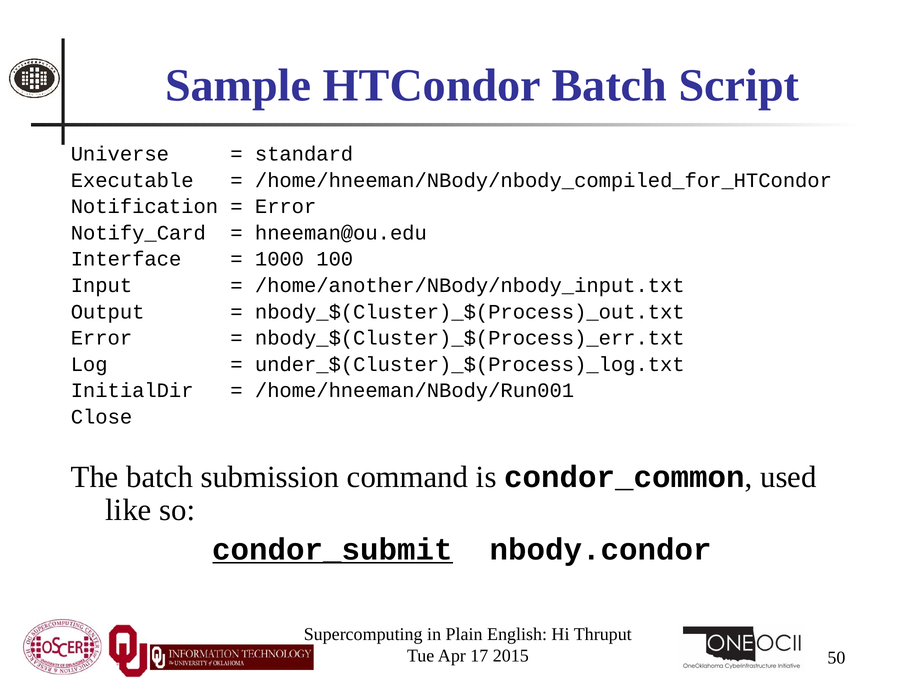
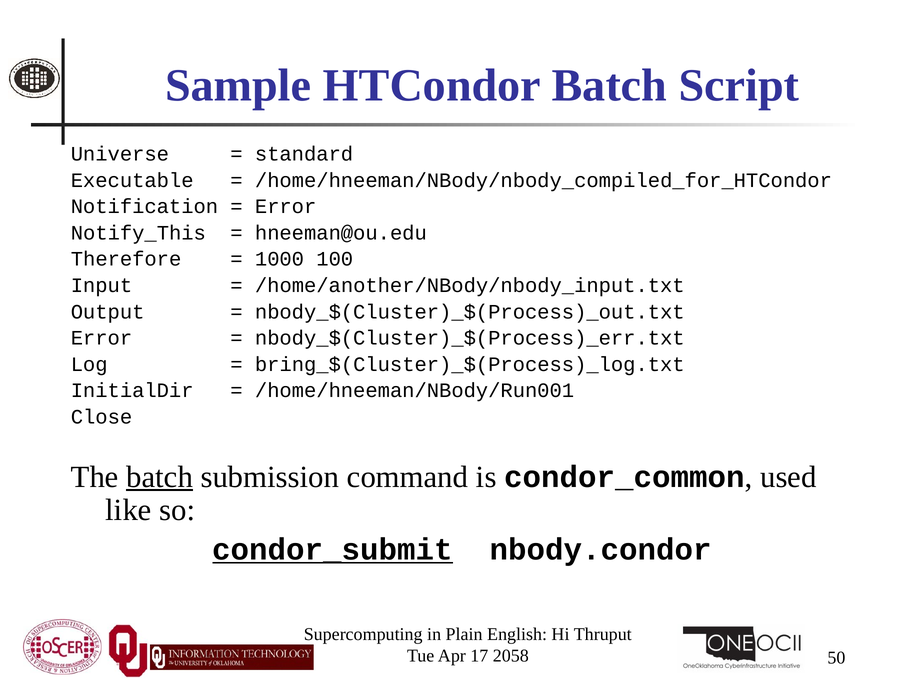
Notify_Card: Notify_Card -> Notify_This
Interface: Interface -> Therefore
under_$(Cluster)_$(Process)_log.txt: under_$(Cluster)_$(Process)_log.txt -> bring_$(Cluster)_$(Process)_log.txt
batch at (160, 477) underline: none -> present
2015: 2015 -> 2058
